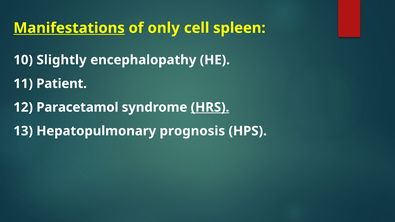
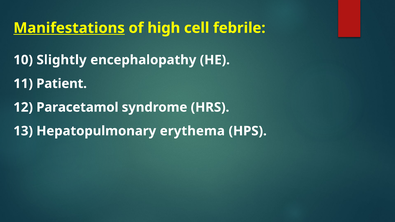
only: only -> high
spleen: spleen -> febrile
HRS underline: present -> none
prognosis: prognosis -> erythema
